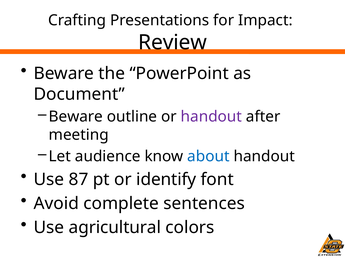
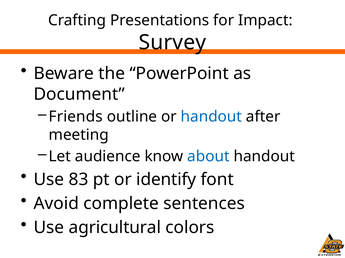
Review: Review -> Survey
Beware at (76, 117): Beware -> Friends
handout at (211, 117) colour: purple -> blue
87: 87 -> 83
